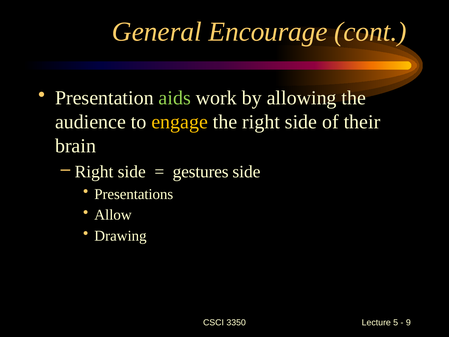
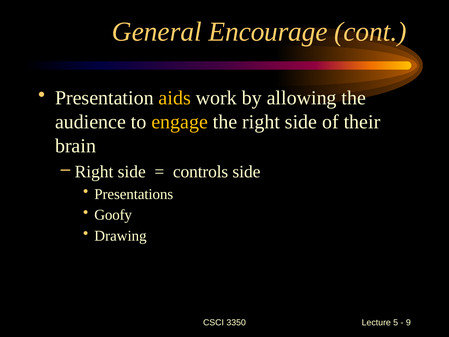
aids colour: light green -> yellow
gestures: gestures -> controls
Allow: Allow -> Goofy
